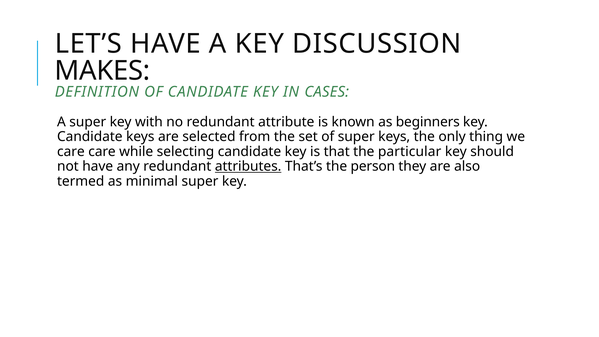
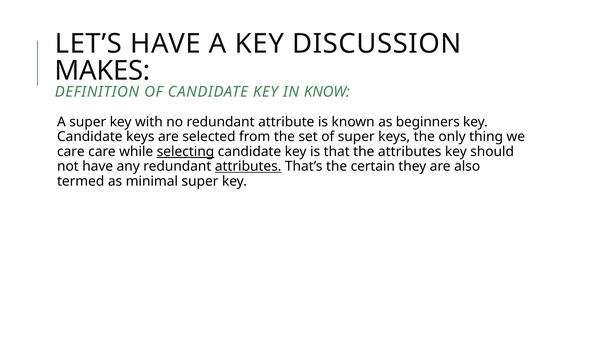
CASES: CASES -> KNOW
selecting underline: none -> present
the particular: particular -> attributes
person: person -> certain
